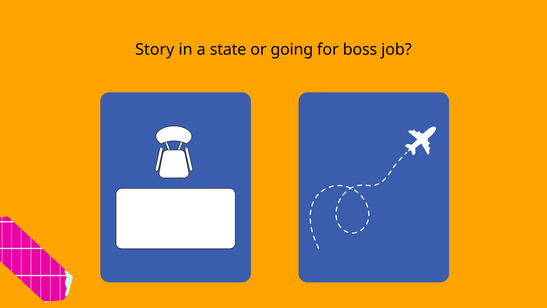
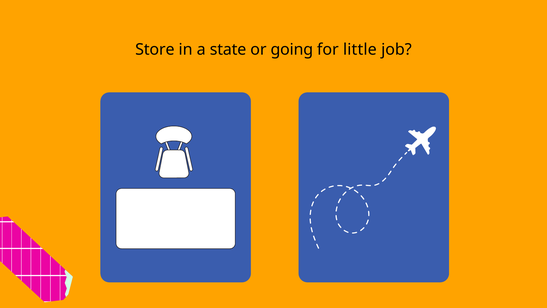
Story: Story -> Store
boss: boss -> little
